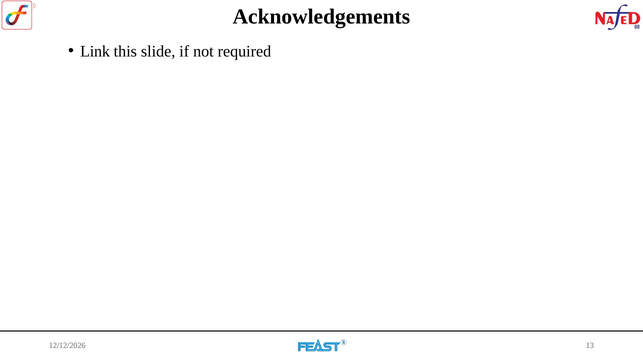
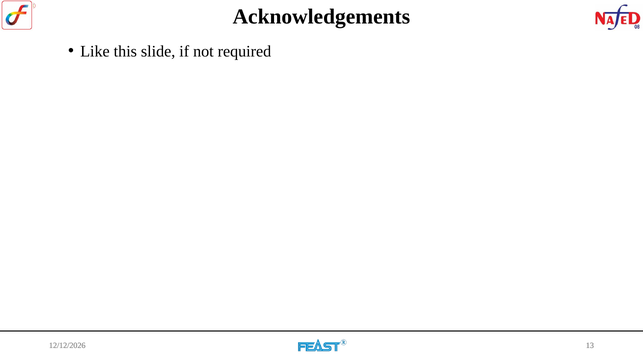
Link: Link -> Like
